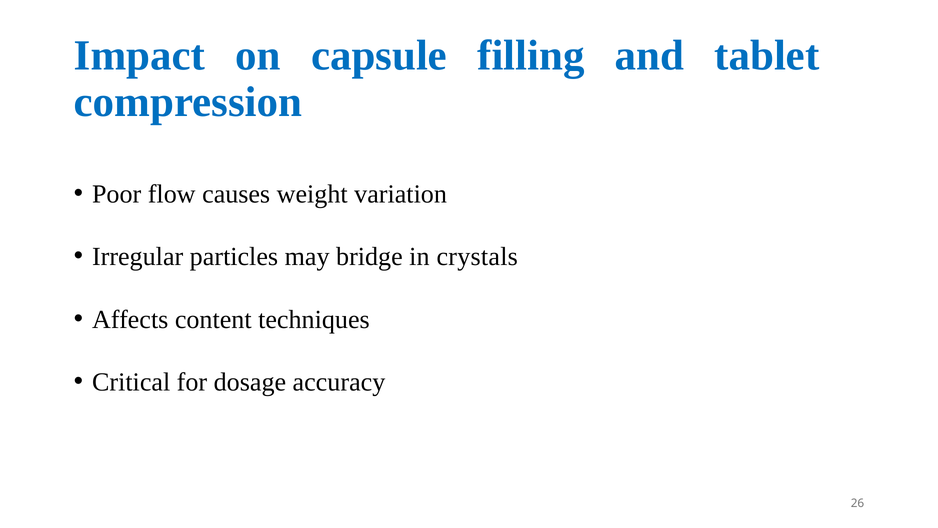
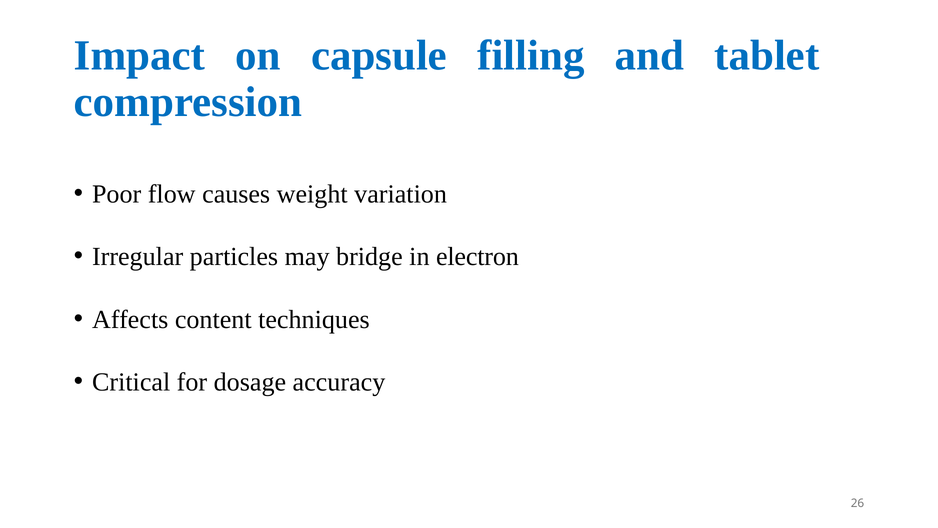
crystals: crystals -> electron
